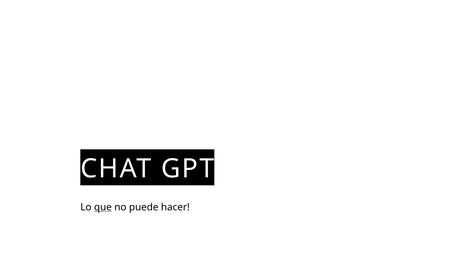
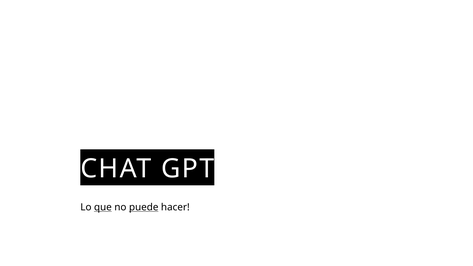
puede underline: none -> present
